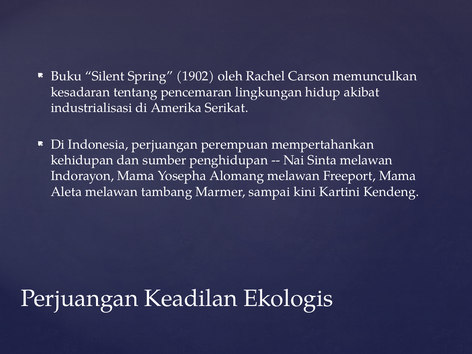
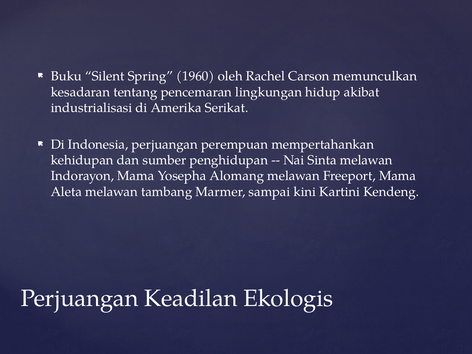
1902: 1902 -> 1960
